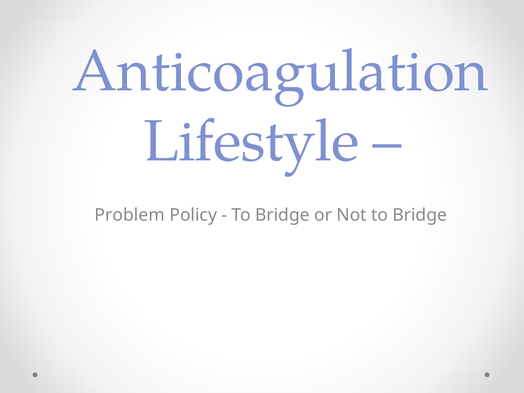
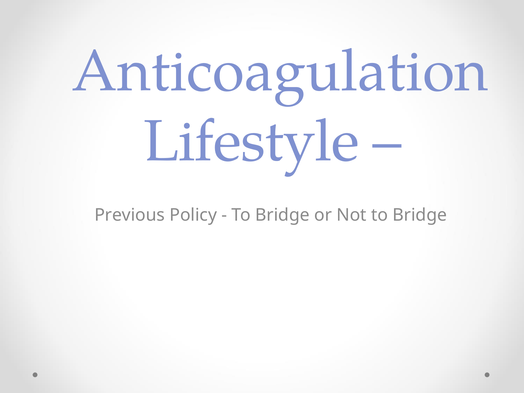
Problem: Problem -> Previous
